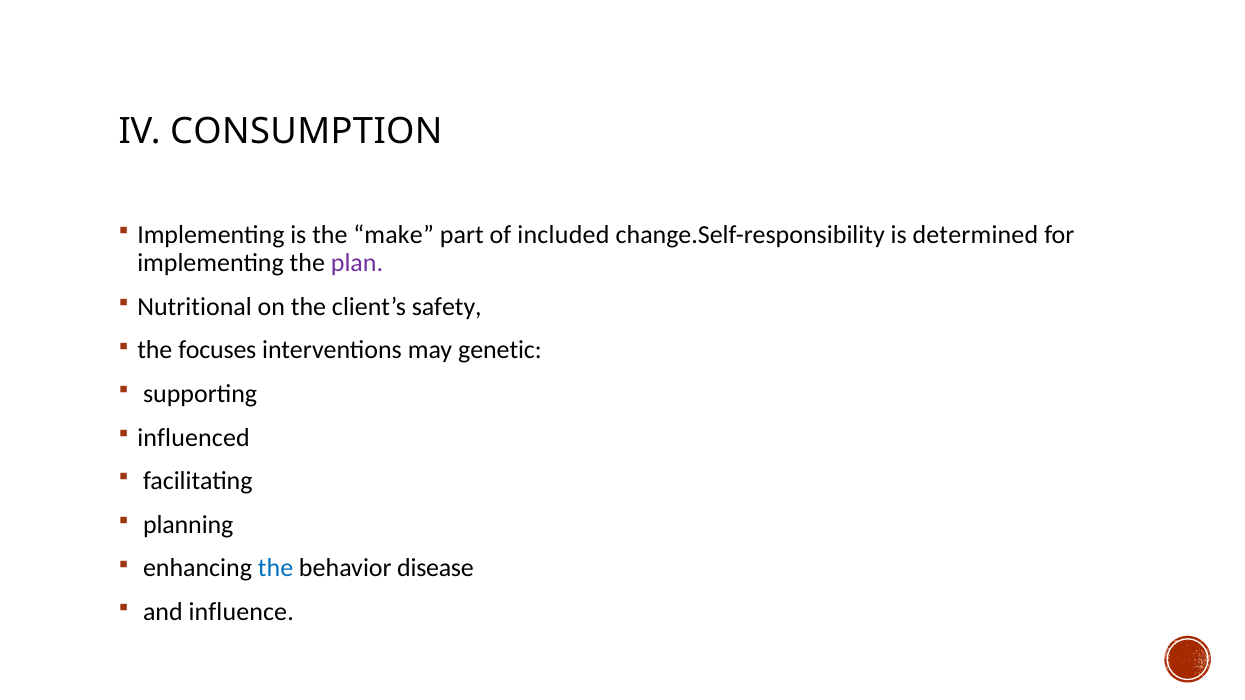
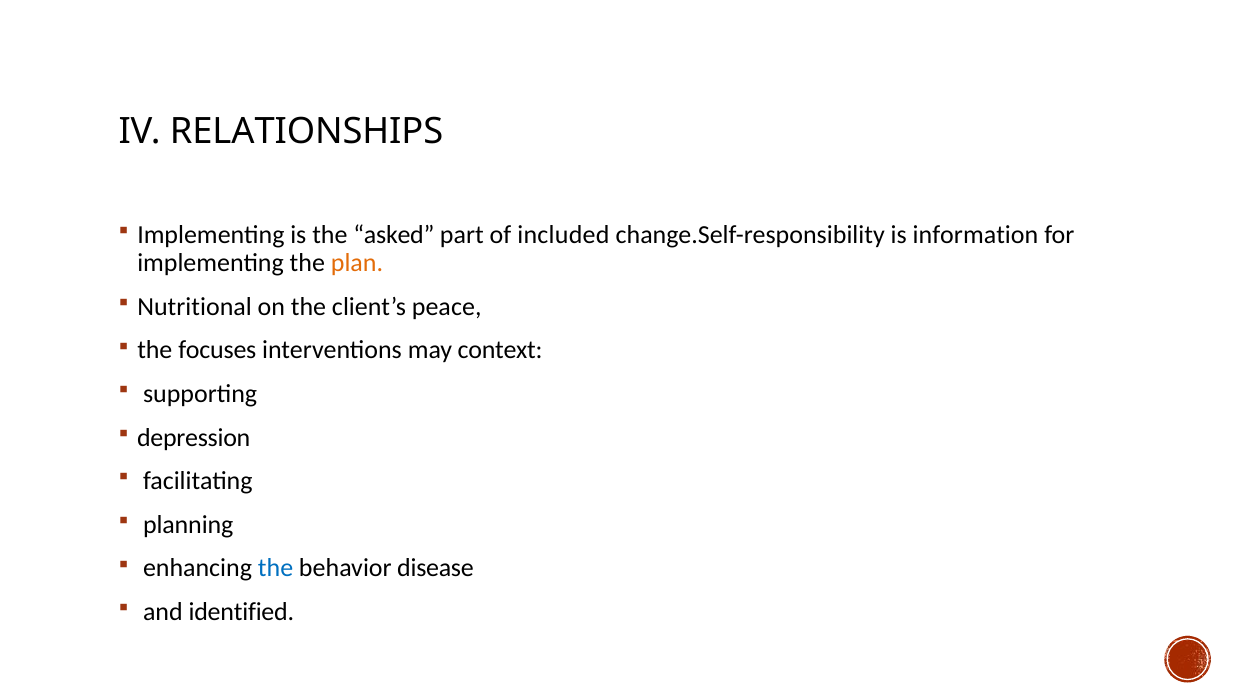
CONSUMPTION: CONSUMPTION -> RELATIONSHIPS
make: make -> asked
determined: determined -> information
plan colour: purple -> orange
safety: safety -> peace
genetic: genetic -> context
influenced: influenced -> depression
influence: influence -> identified
